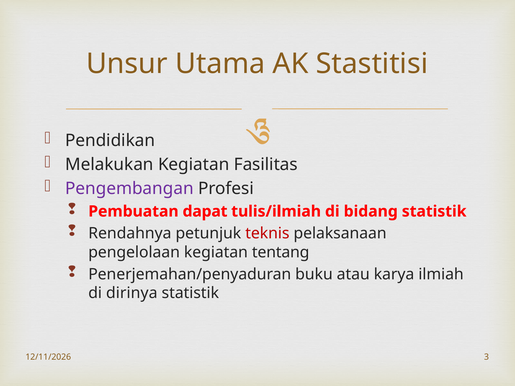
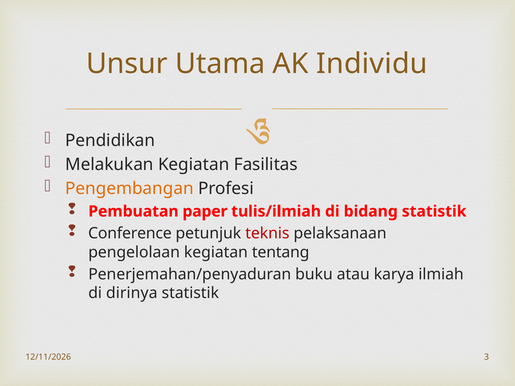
Stastitisi: Stastitisi -> Individu
Pengembangan colour: purple -> orange
dapat: dapat -> paper
Rendahnya: Rendahnya -> Conference
